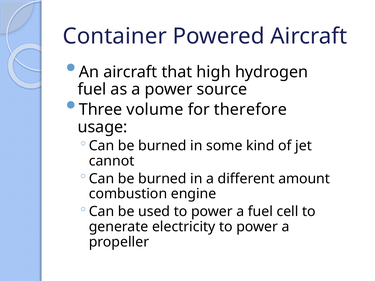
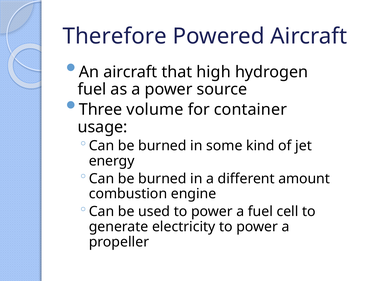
Container: Container -> Therefore
therefore: therefore -> container
cannot: cannot -> energy
